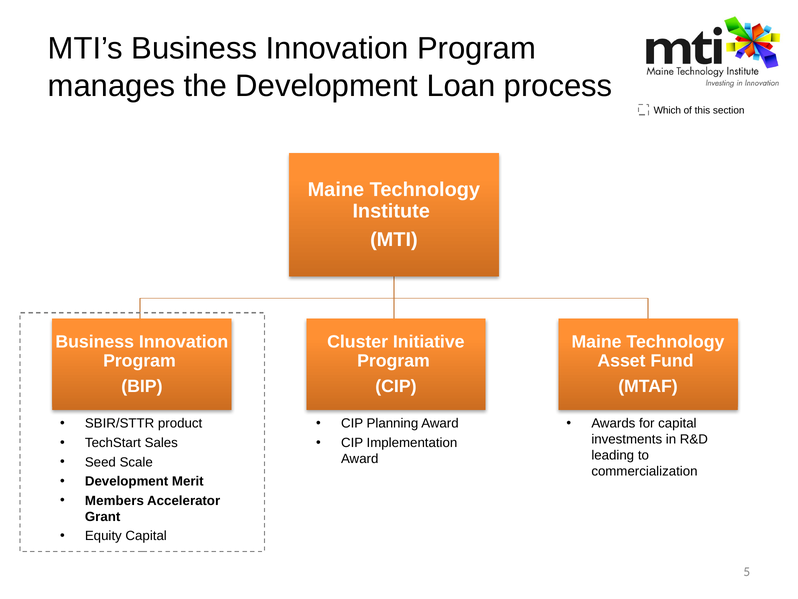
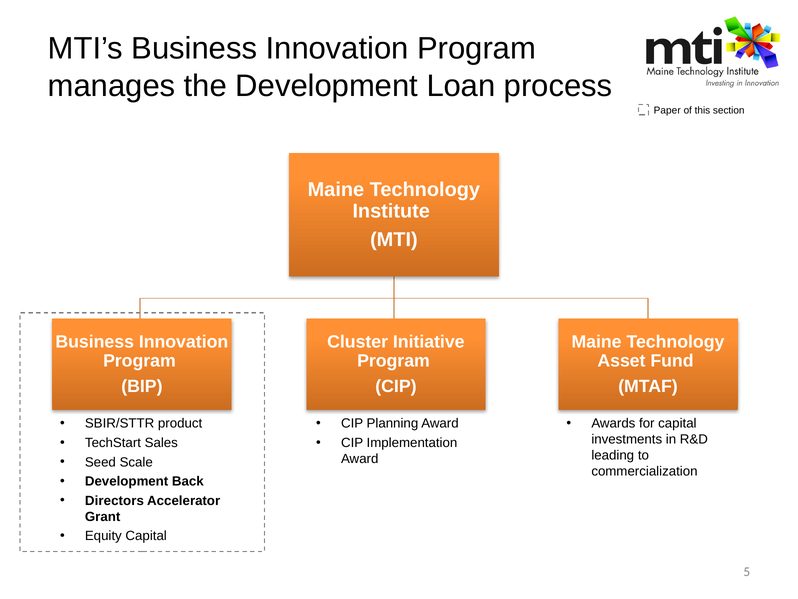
Which: Which -> Paper
Merit: Merit -> Back
Members: Members -> Directors
